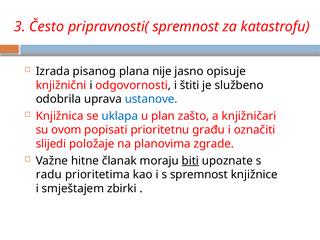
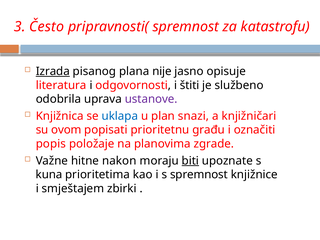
Izrada underline: none -> present
knjižnični: knjižnični -> literatura
ustanove colour: blue -> purple
zašto: zašto -> snazi
slijedi: slijedi -> popis
članak: članak -> nakon
radu: radu -> kuna
